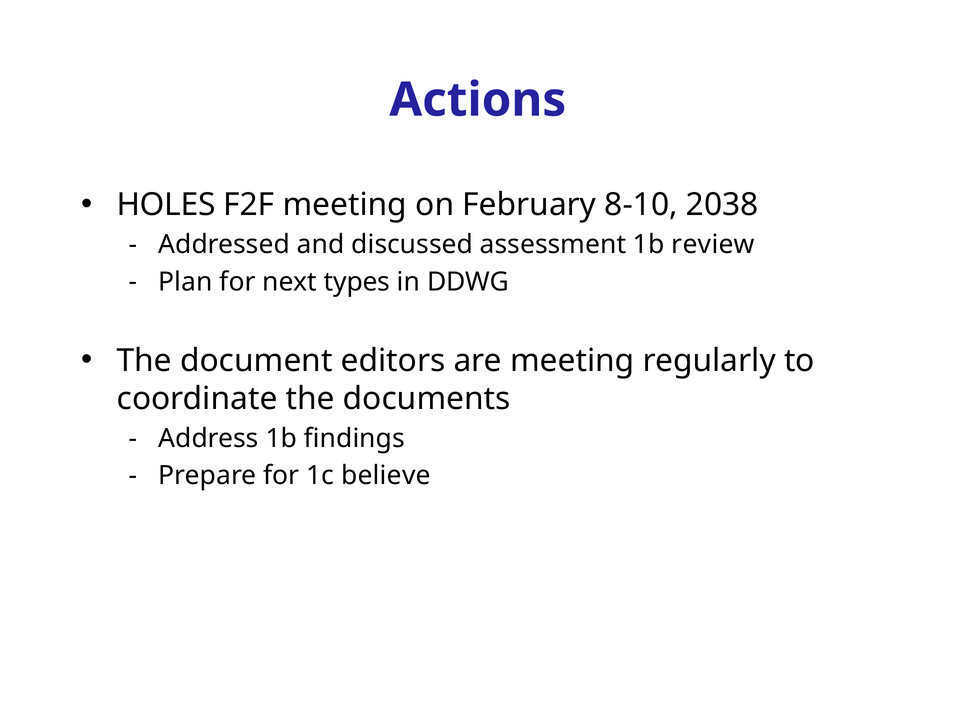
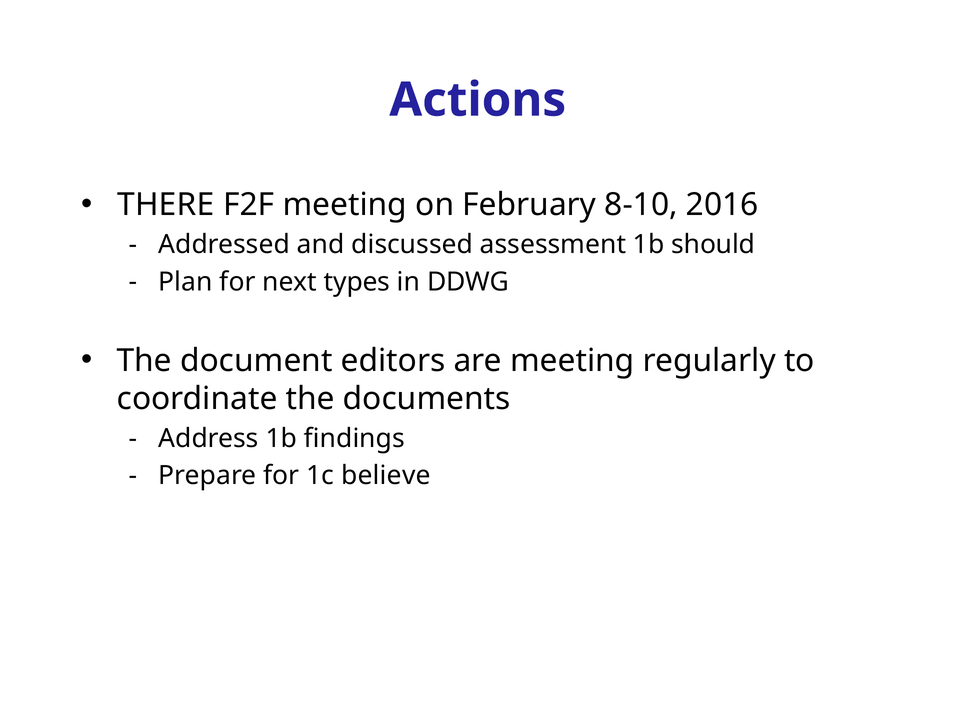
HOLES: HOLES -> THERE
2038: 2038 -> 2016
review: review -> should
